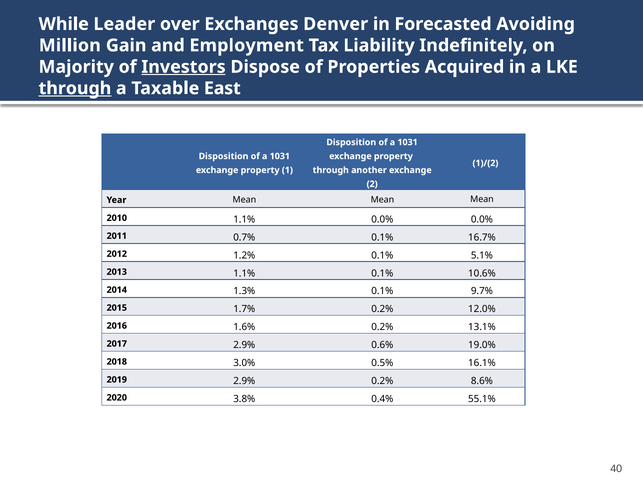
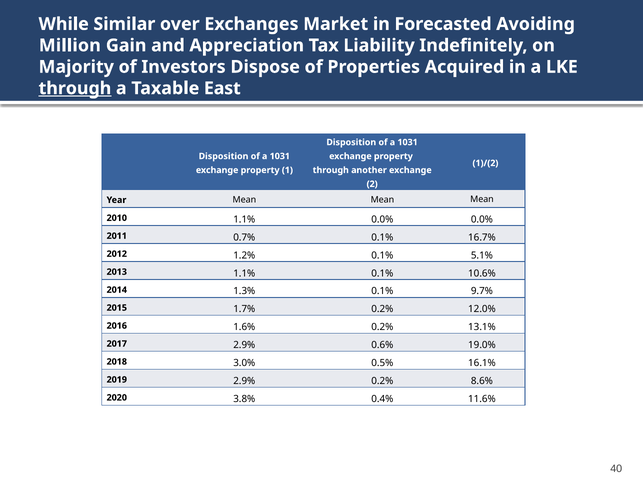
Leader: Leader -> Similar
Denver: Denver -> Market
Employment: Employment -> Appreciation
Investors underline: present -> none
55.1%: 55.1% -> 11.6%
